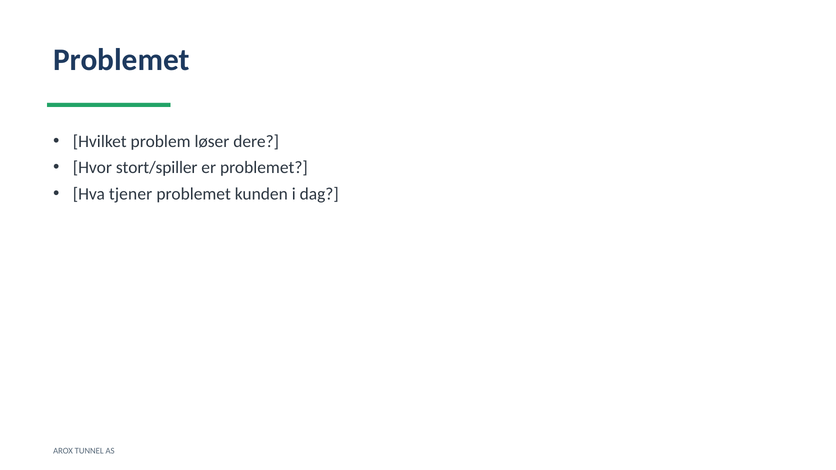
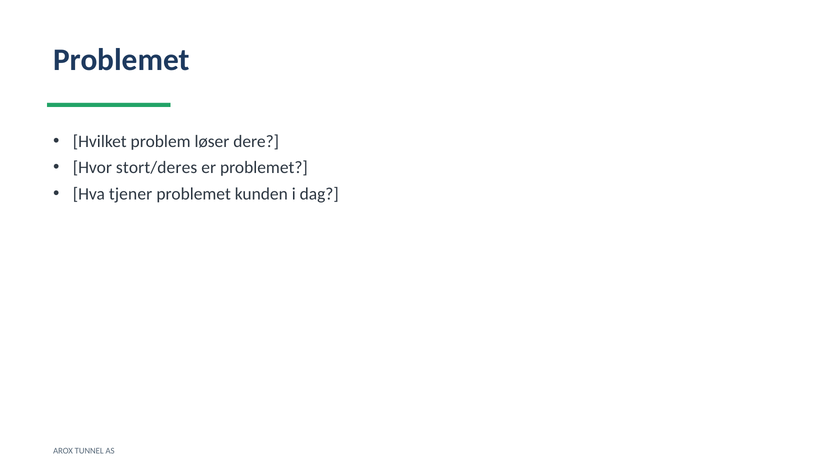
stort/spiller: stort/spiller -> stort/deres
